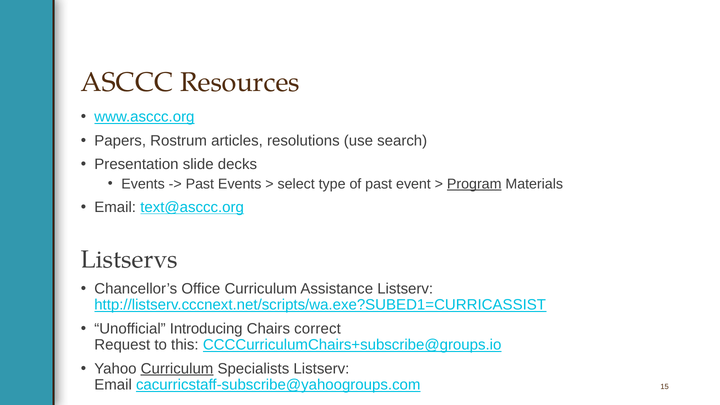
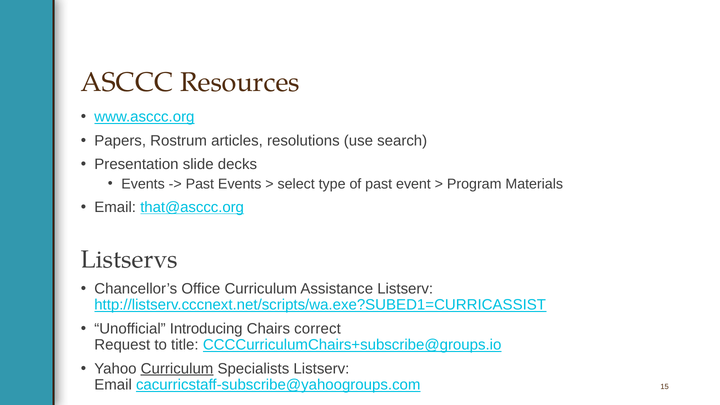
Program underline: present -> none
text@asccc.org: text@asccc.org -> that@asccc.org
this: this -> title
